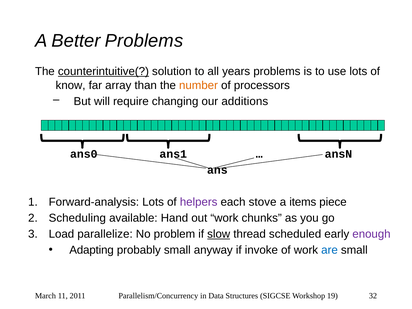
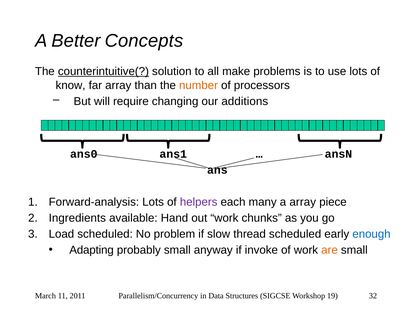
Better Problems: Problems -> Concepts
years: years -> make
stove: stove -> many
a items: items -> array
Scheduling: Scheduling -> Ingredients
Load parallelize: parallelize -> scheduled
slow underline: present -> none
enough colour: purple -> blue
are colour: blue -> orange
